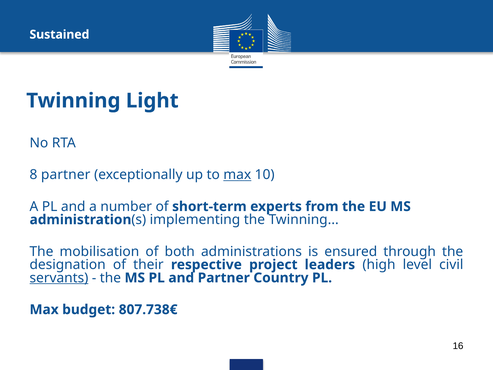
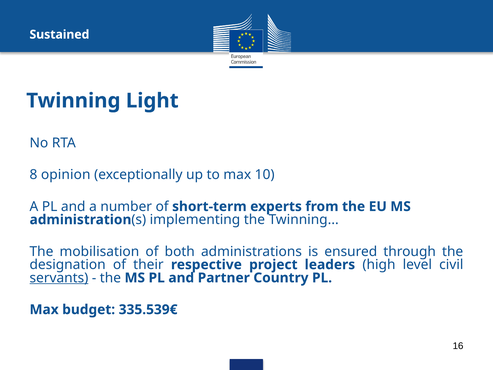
8 partner: partner -> opinion
max at (237, 175) underline: present -> none
807.738€: 807.738€ -> 335.539€
